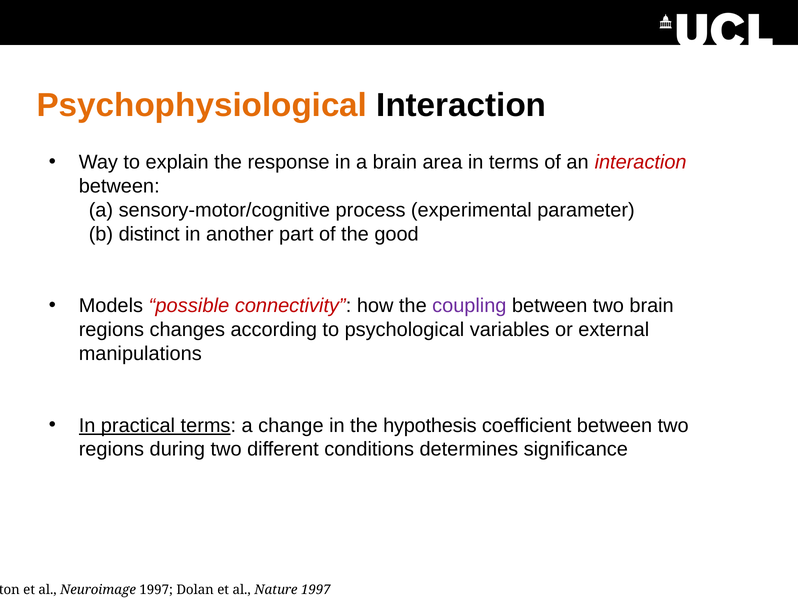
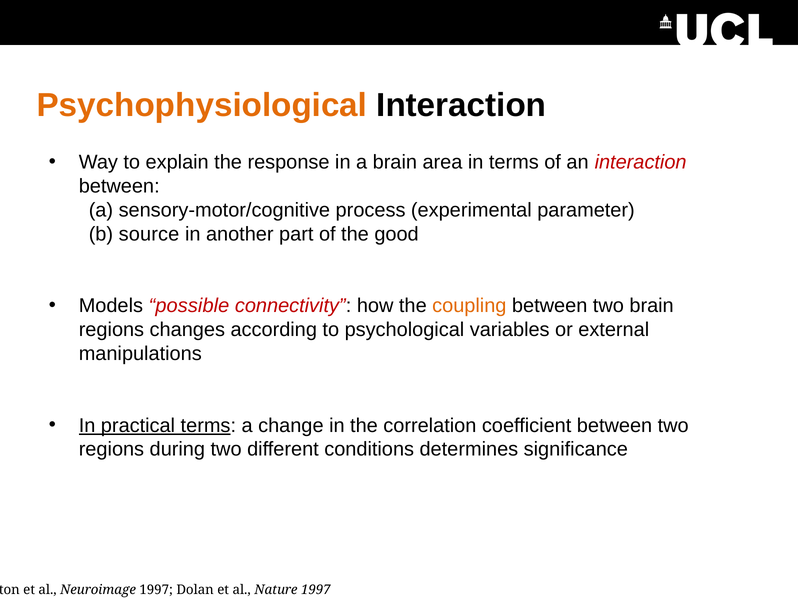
distinct: distinct -> source
coupling colour: purple -> orange
hypothesis: hypothesis -> correlation
